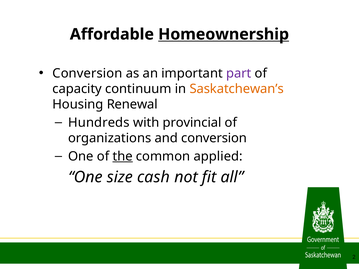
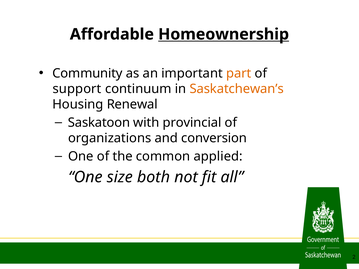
Conversion at (87, 73): Conversion -> Community
part colour: purple -> orange
capacity: capacity -> support
Hundreds: Hundreds -> Saskatoon
the underline: present -> none
cash: cash -> both
